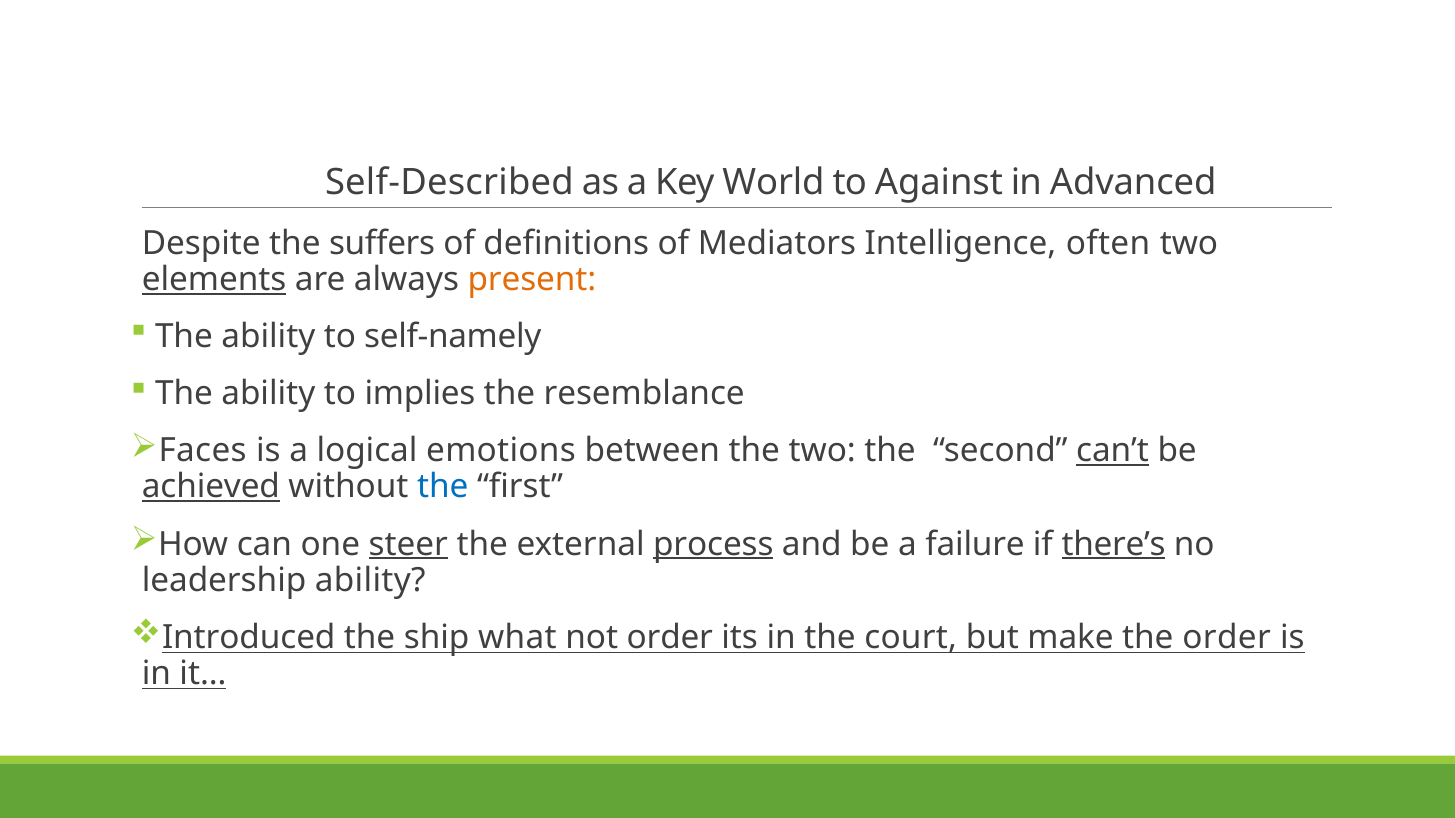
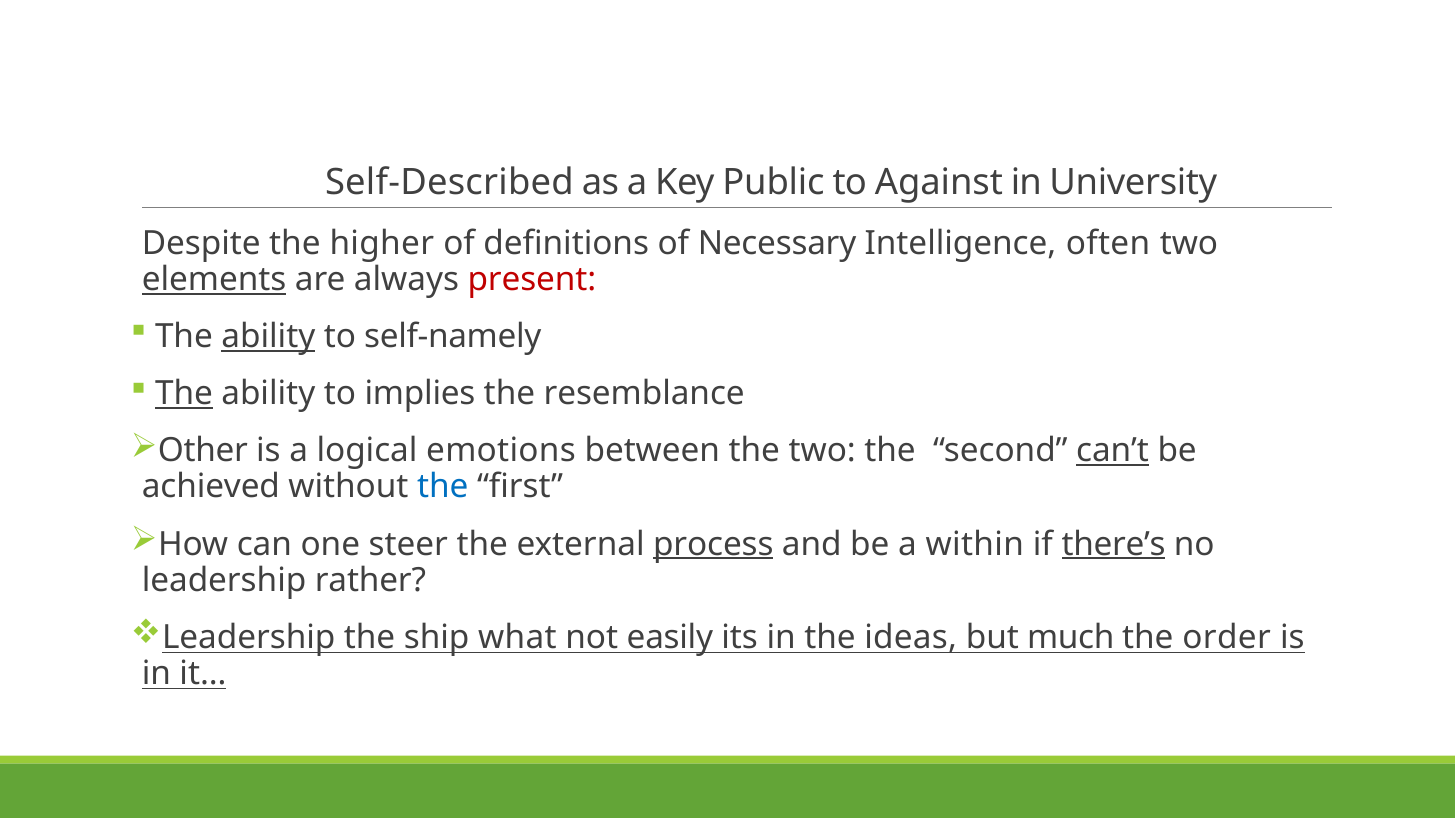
World: World -> Public
Advanced: Advanced -> University
suffers: suffers -> higher
Mediators: Mediators -> Necessary
present colour: orange -> red
ability at (268, 337) underline: none -> present
The at (184, 394) underline: none -> present
Faces: Faces -> Other
achieved underline: present -> none
steer underline: present -> none
failure: failure -> within
leadership ability: ability -> rather
Introduced at (249, 638): Introduced -> Leadership
not order: order -> easily
court: court -> ideas
make: make -> much
